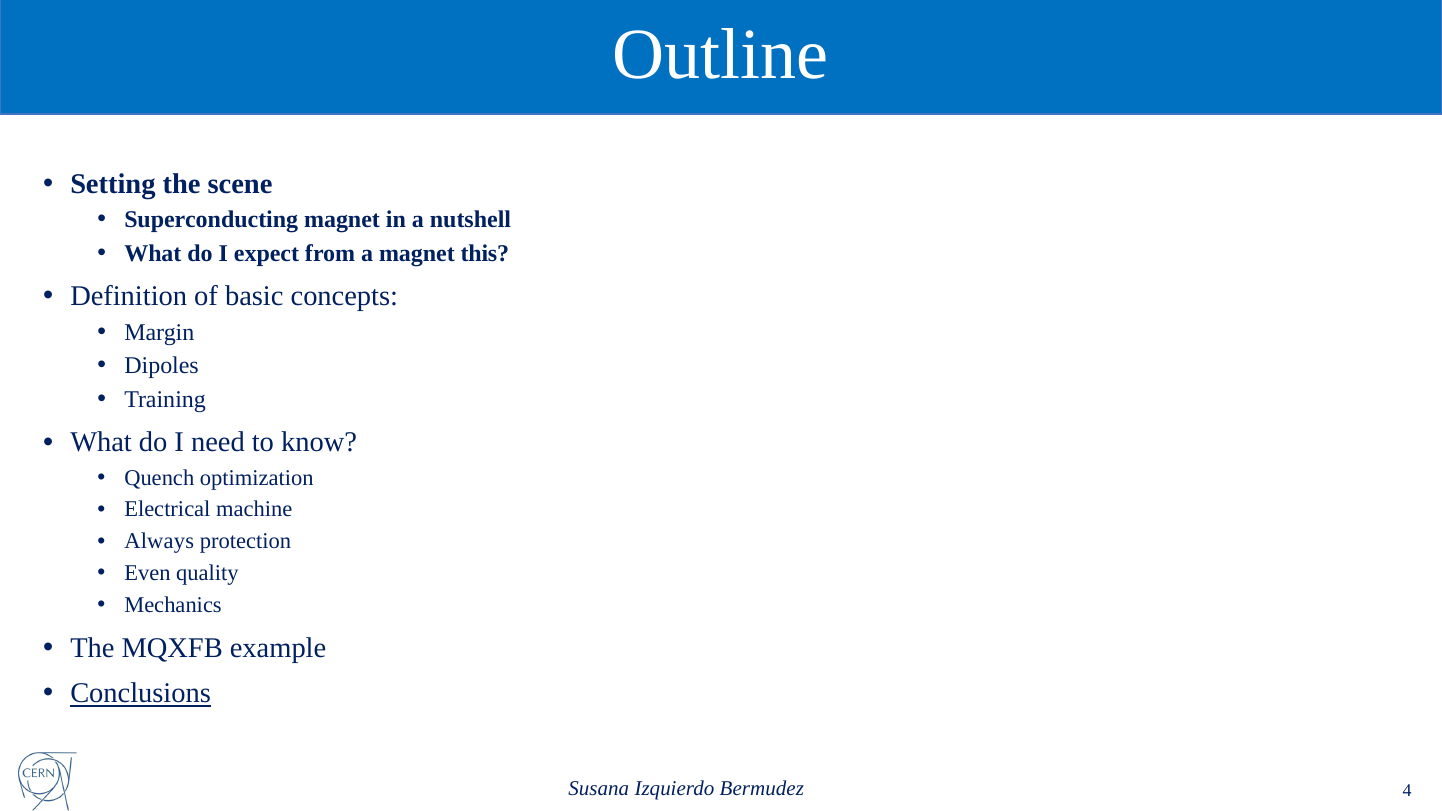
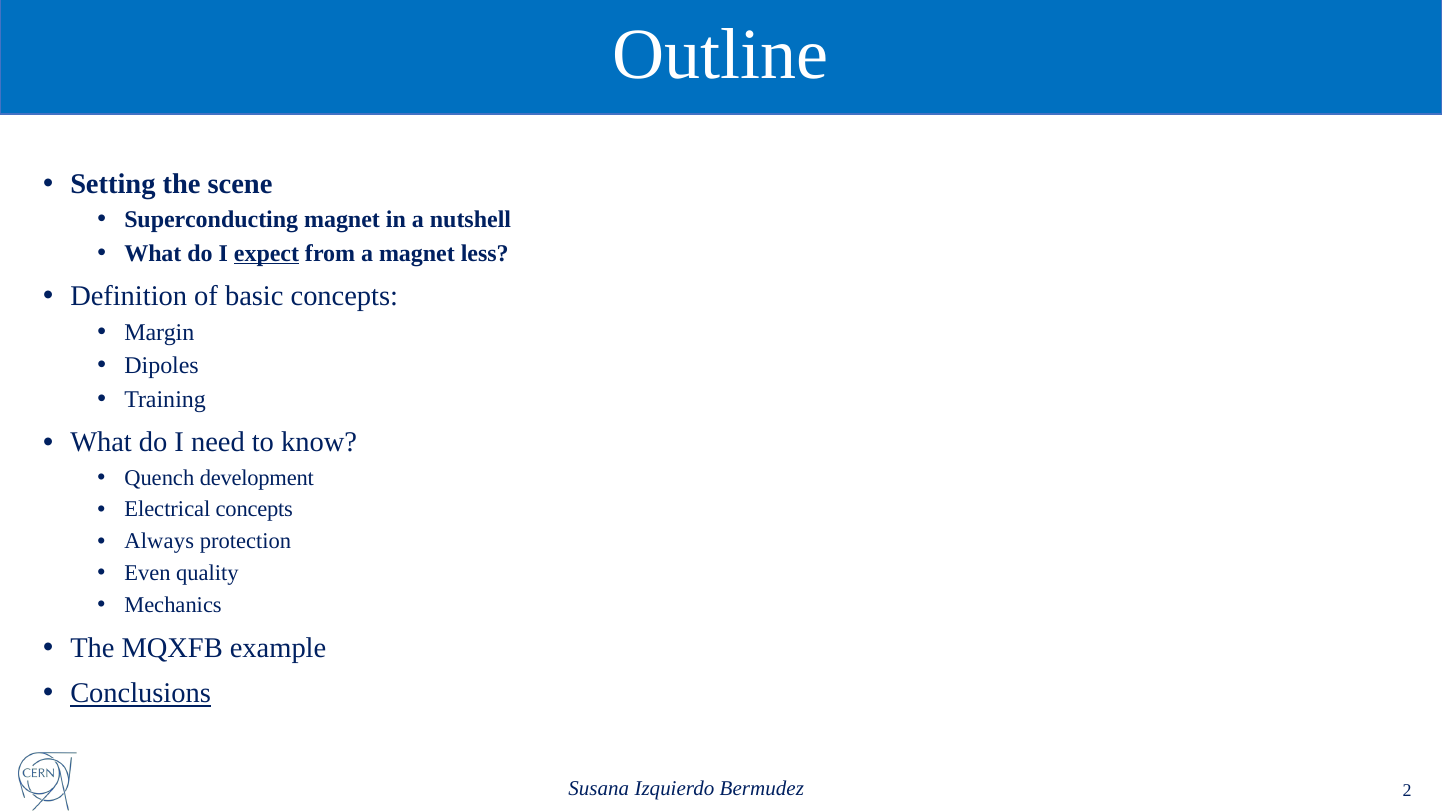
expect underline: none -> present
this: this -> less
optimization: optimization -> development
Electrical machine: machine -> concepts
4: 4 -> 2
